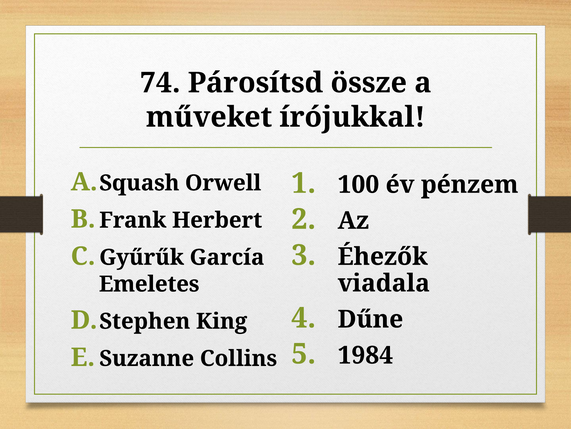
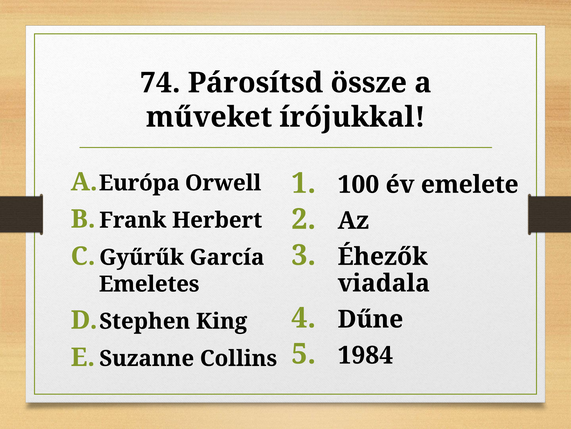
Squash: Squash -> Európa
pénzem: pénzem -> emelete
